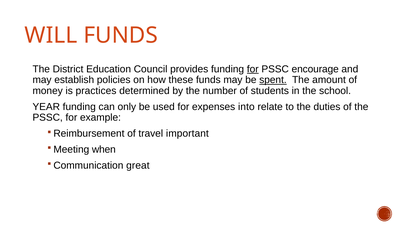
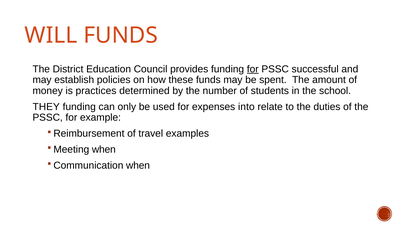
encourage: encourage -> successful
spent underline: present -> none
YEAR: YEAR -> THEY
important: important -> examples
great at (138, 165): great -> when
